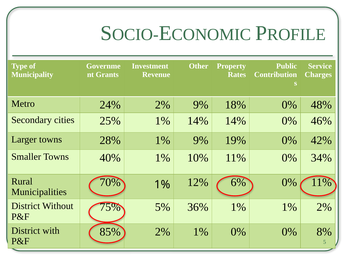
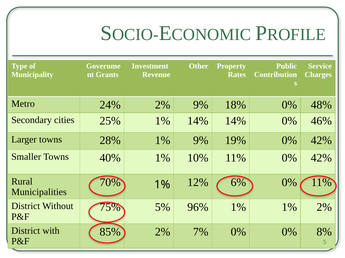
11% 0% 34%: 34% -> 42%
36%: 36% -> 96%
2% 1%: 1% -> 7%
